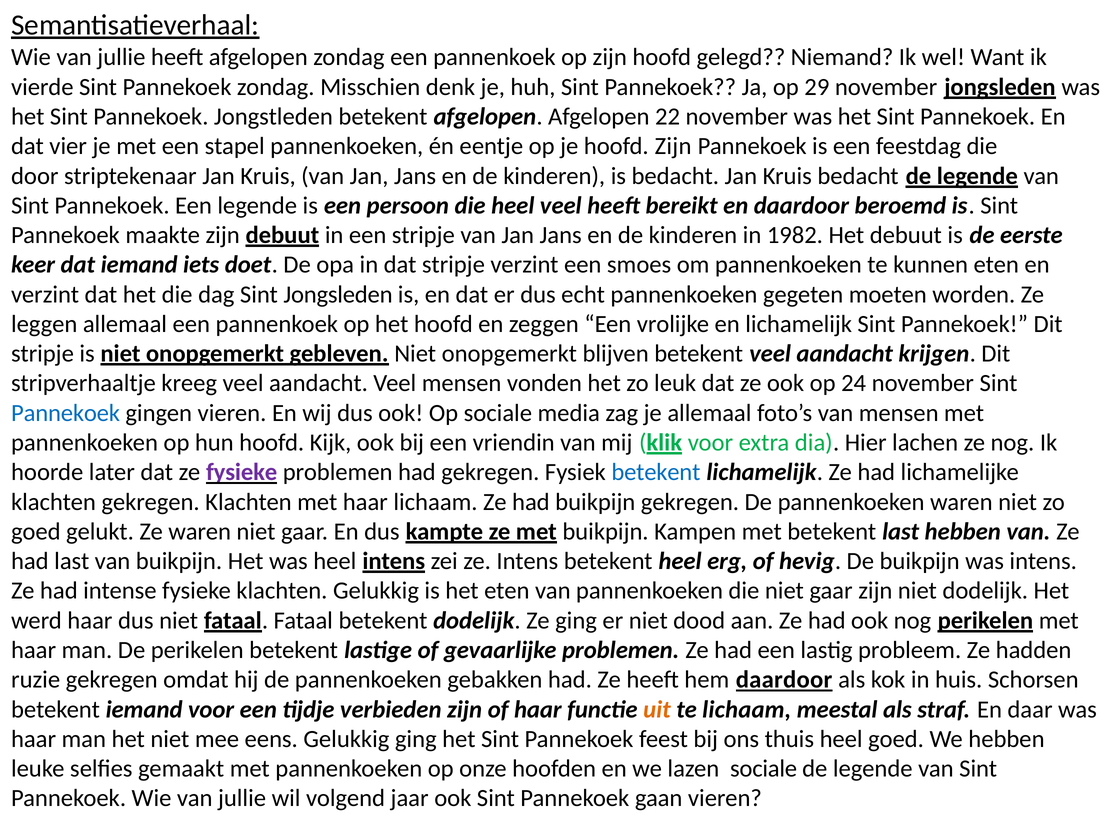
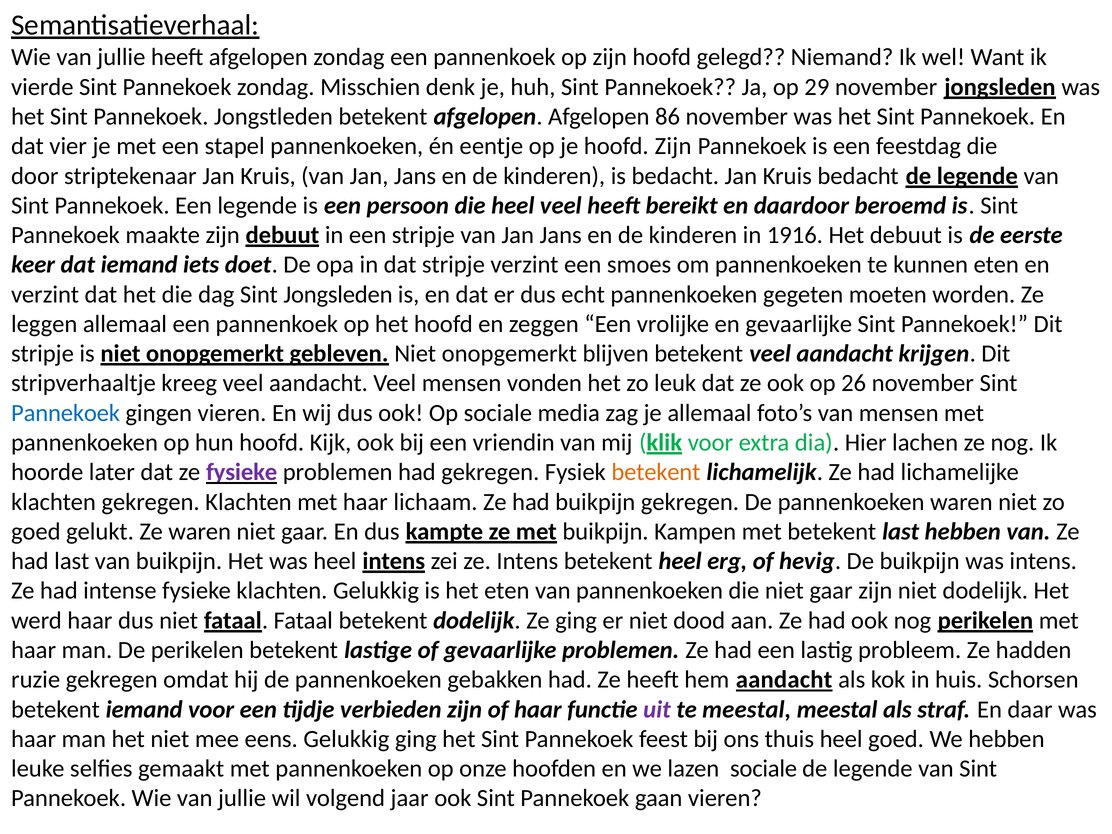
22: 22 -> 86
1982: 1982 -> 1916
en lichamelijk: lichamelijk -> gevaarlijke
24: 24 -> 26
betekent at (656, 472) colour: blue -> orange
hem daardoor: daardoor -> aandacht
uit colour: orange -> purple
te lichaam: lichaam -> meestal
